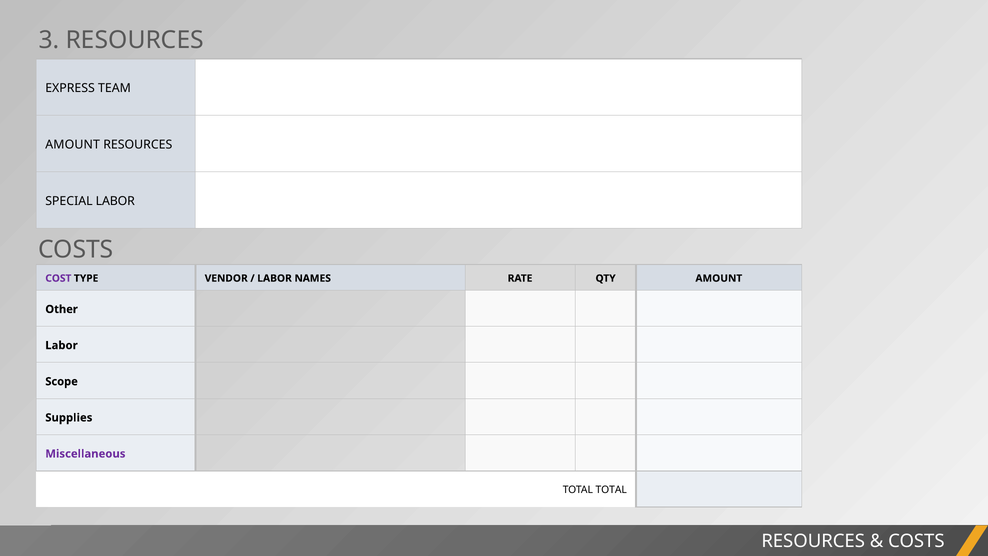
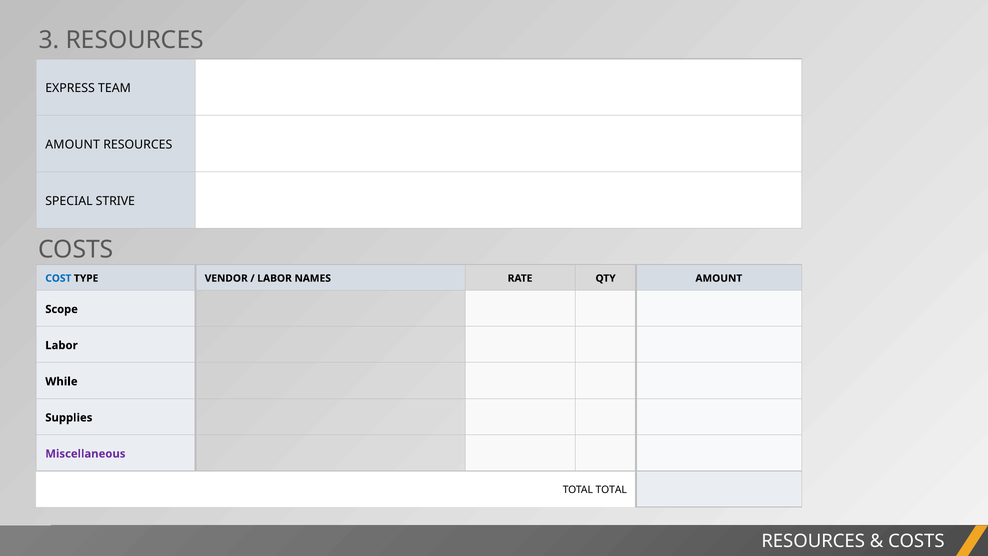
SPECIAL LABOR: LABOR -> STRIVE
COST colour: purple -> blue
Other: Other -> Scope
Scope: Scope -> While
